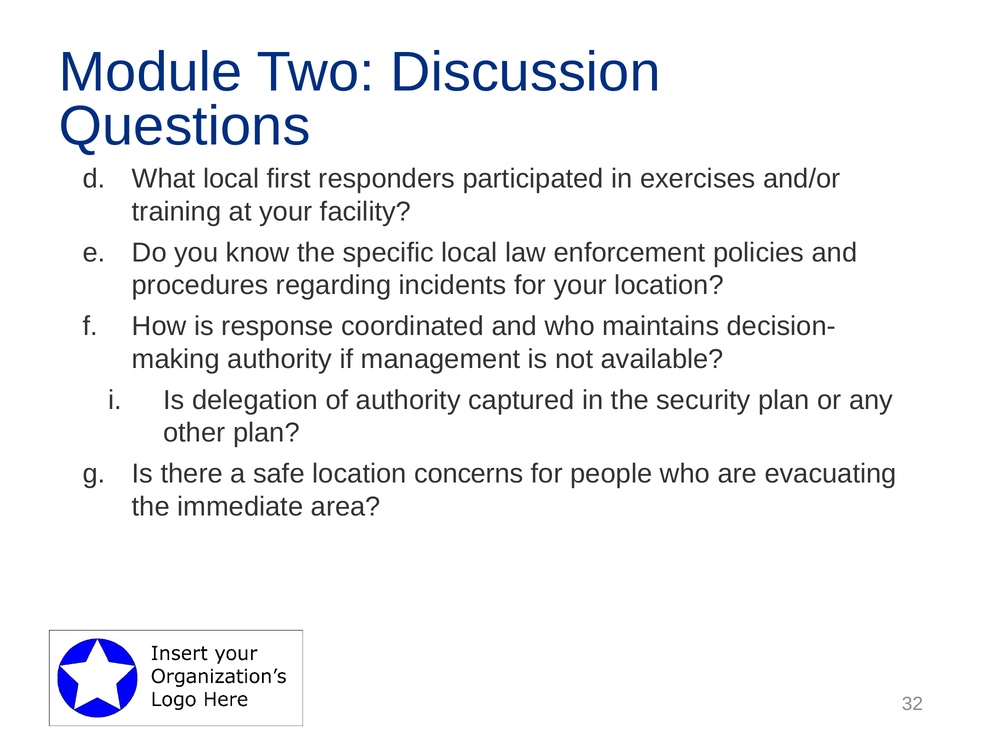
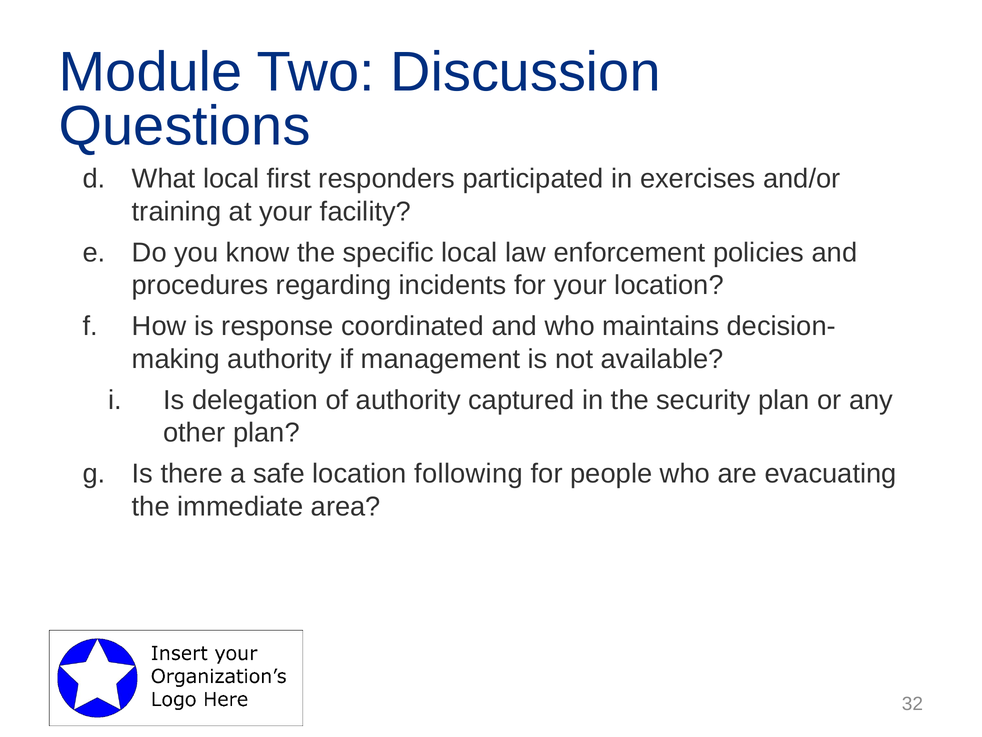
concerns: concerns -> following
